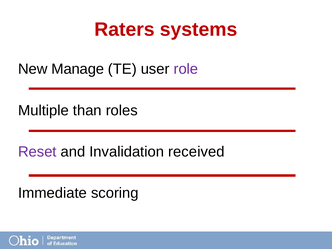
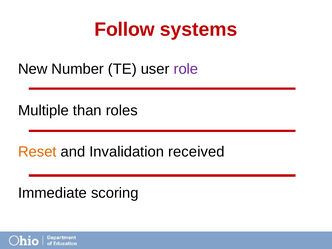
Raters: Raters -> Follow
Manage: Manage -> Number
Reset colour: purple -> orange
